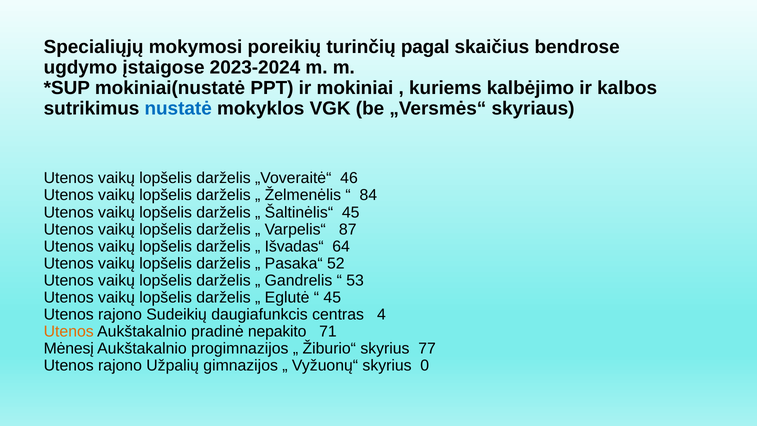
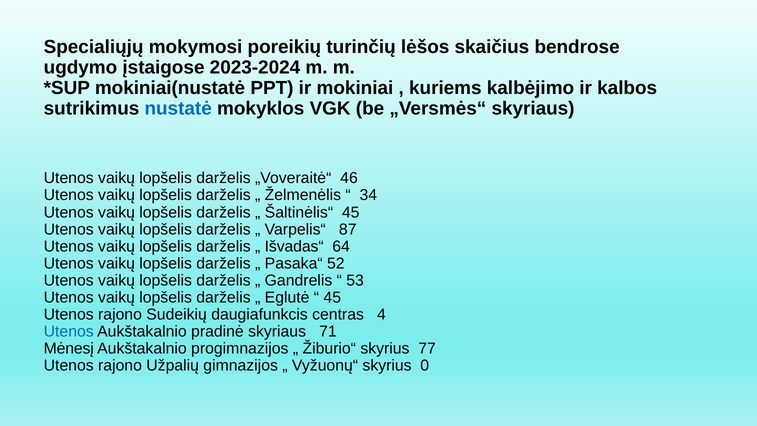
pagal: pagal -> lėšos
84: 84 -> 34
Utenos at (69, 331) colour: orange -> blue
pradinė nepakito: nepakito -> skyriaus
